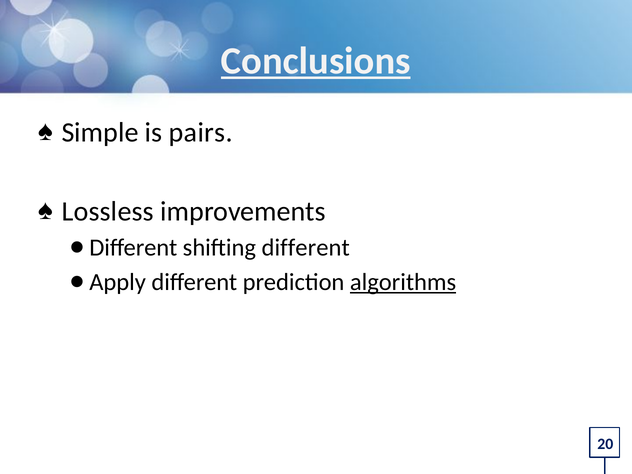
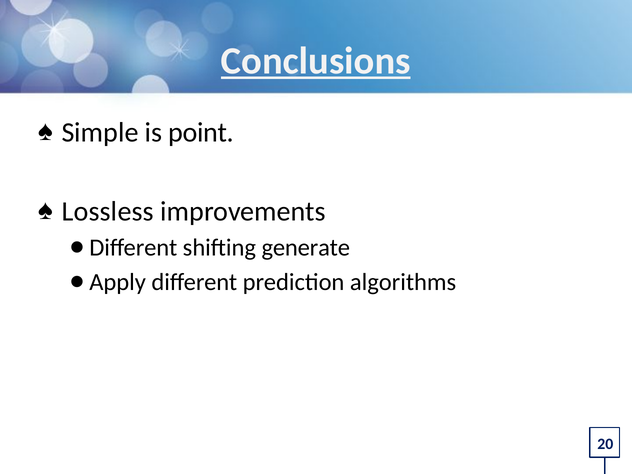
pairs: pairs -> point
shifting different: different -> generate
algorithms underline: present -> none
